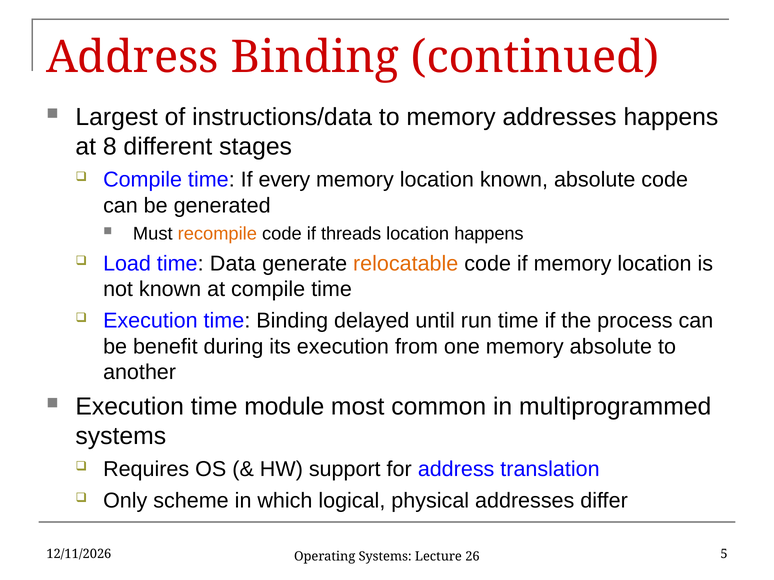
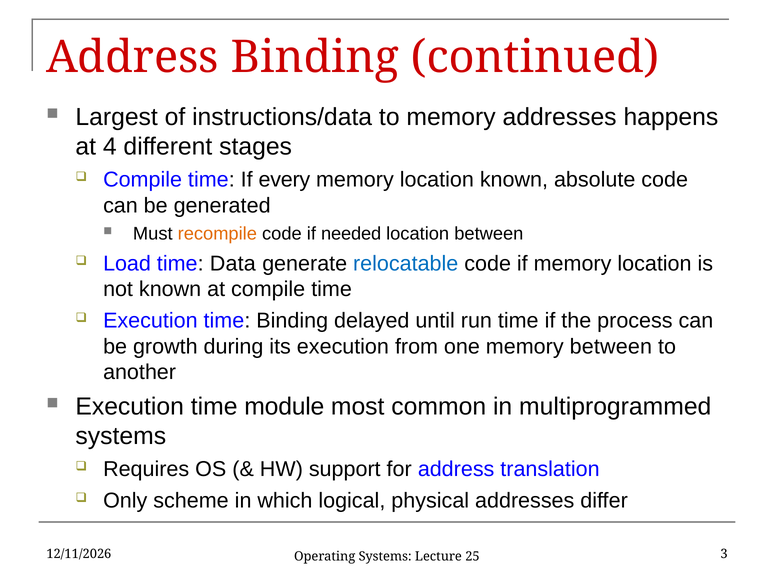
8: 8 -> 4
threads: threads -> needed
location happens: happens -> between
relocatable colour: orange -> blue
benefit: benefit -> growth
memory absolute: absolute -> between
5: 5 -> 3
26: 26 -> 25
